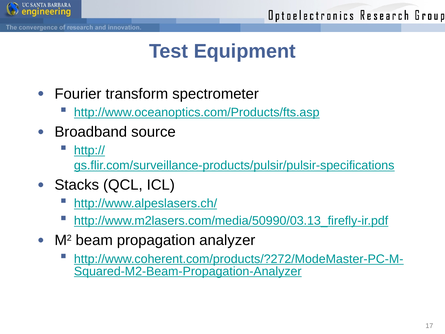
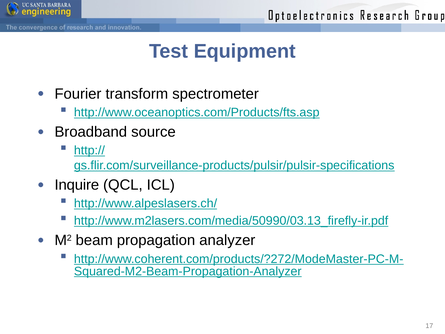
Stacks: Stacks -> Inquire
